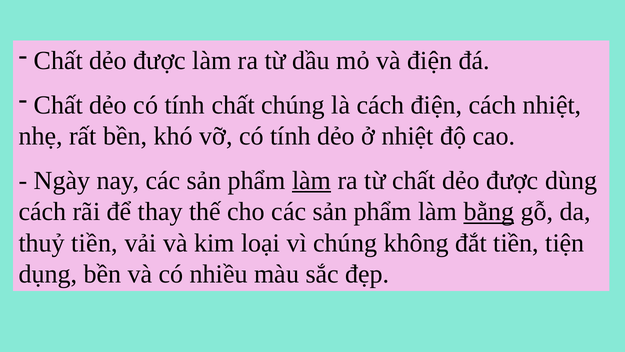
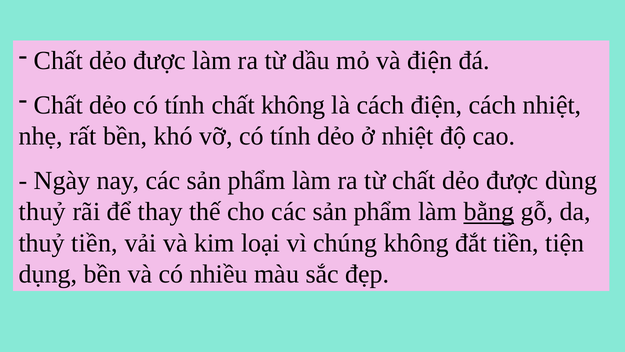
chất chúng: chúng -> không
làm at (312, 181) underline: present -> none
cách at (42, 212): cách -> thuỷ
